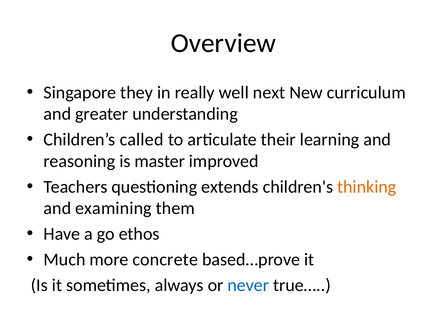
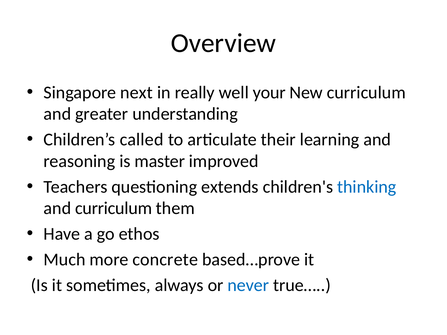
they: they -> next
next: next -> your
thinking colour: orange -> blue
and examining: examining -> curriculum
